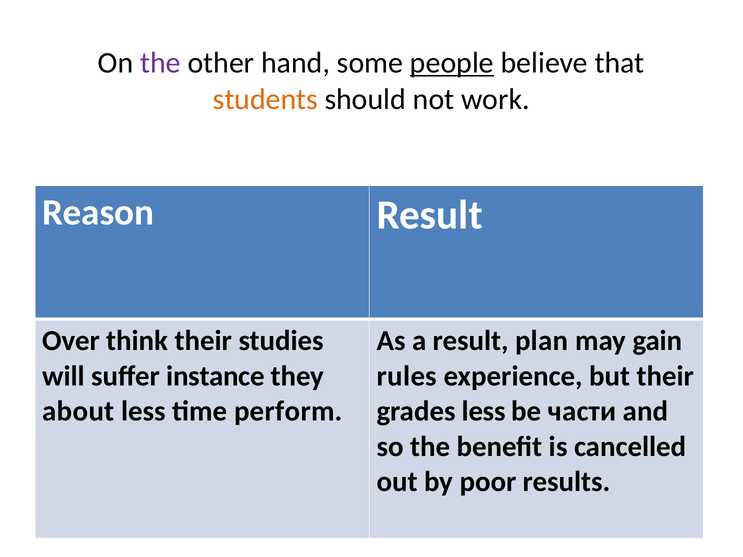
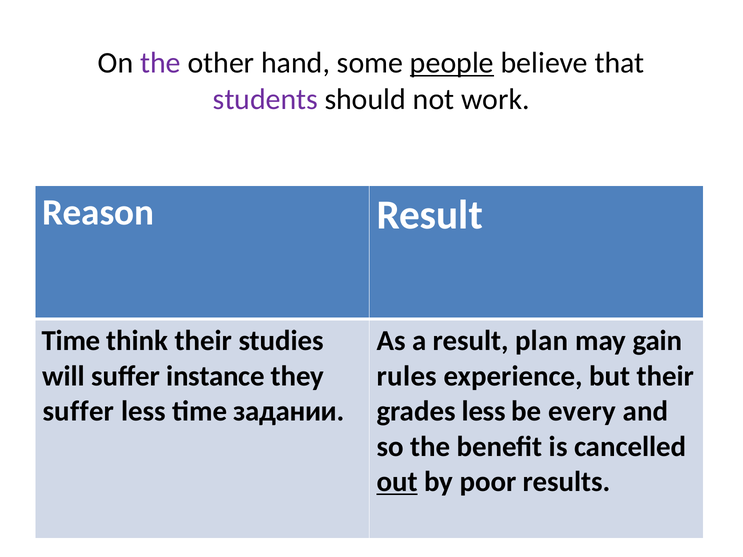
students colour: orange -> purple
Over at (71, 341): Over -> Time
about at (78, 412): about -> suffer
perform: perform -> задании
части: части -> every
out underline: none -> present
